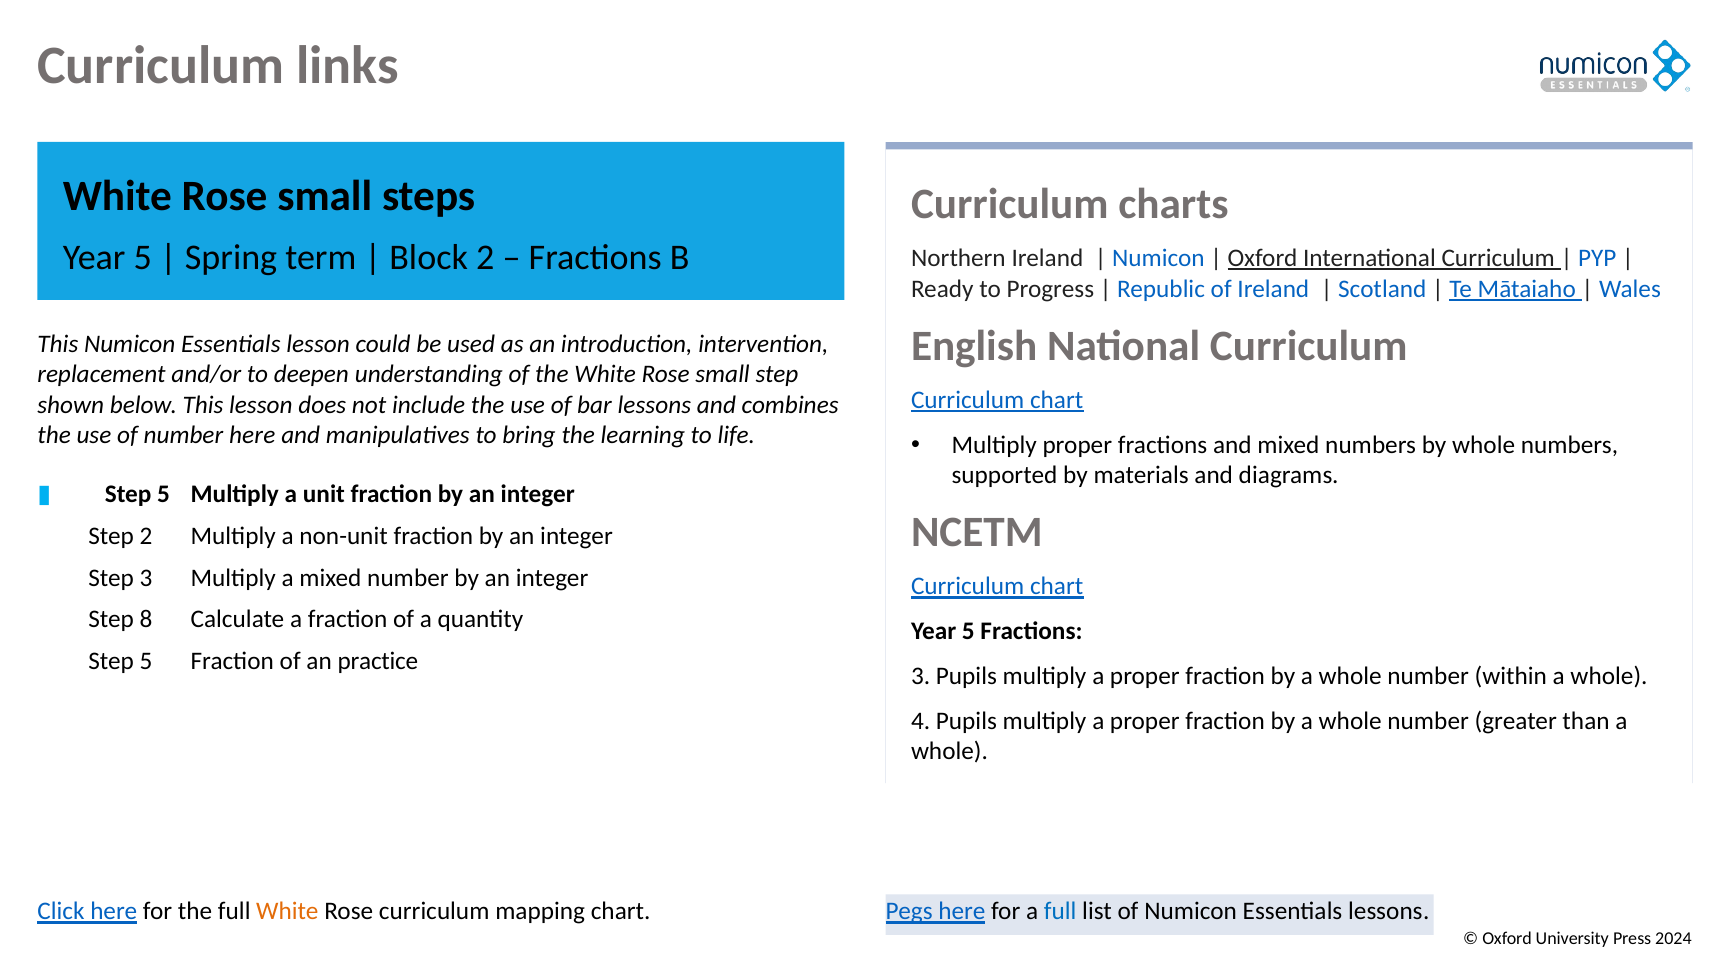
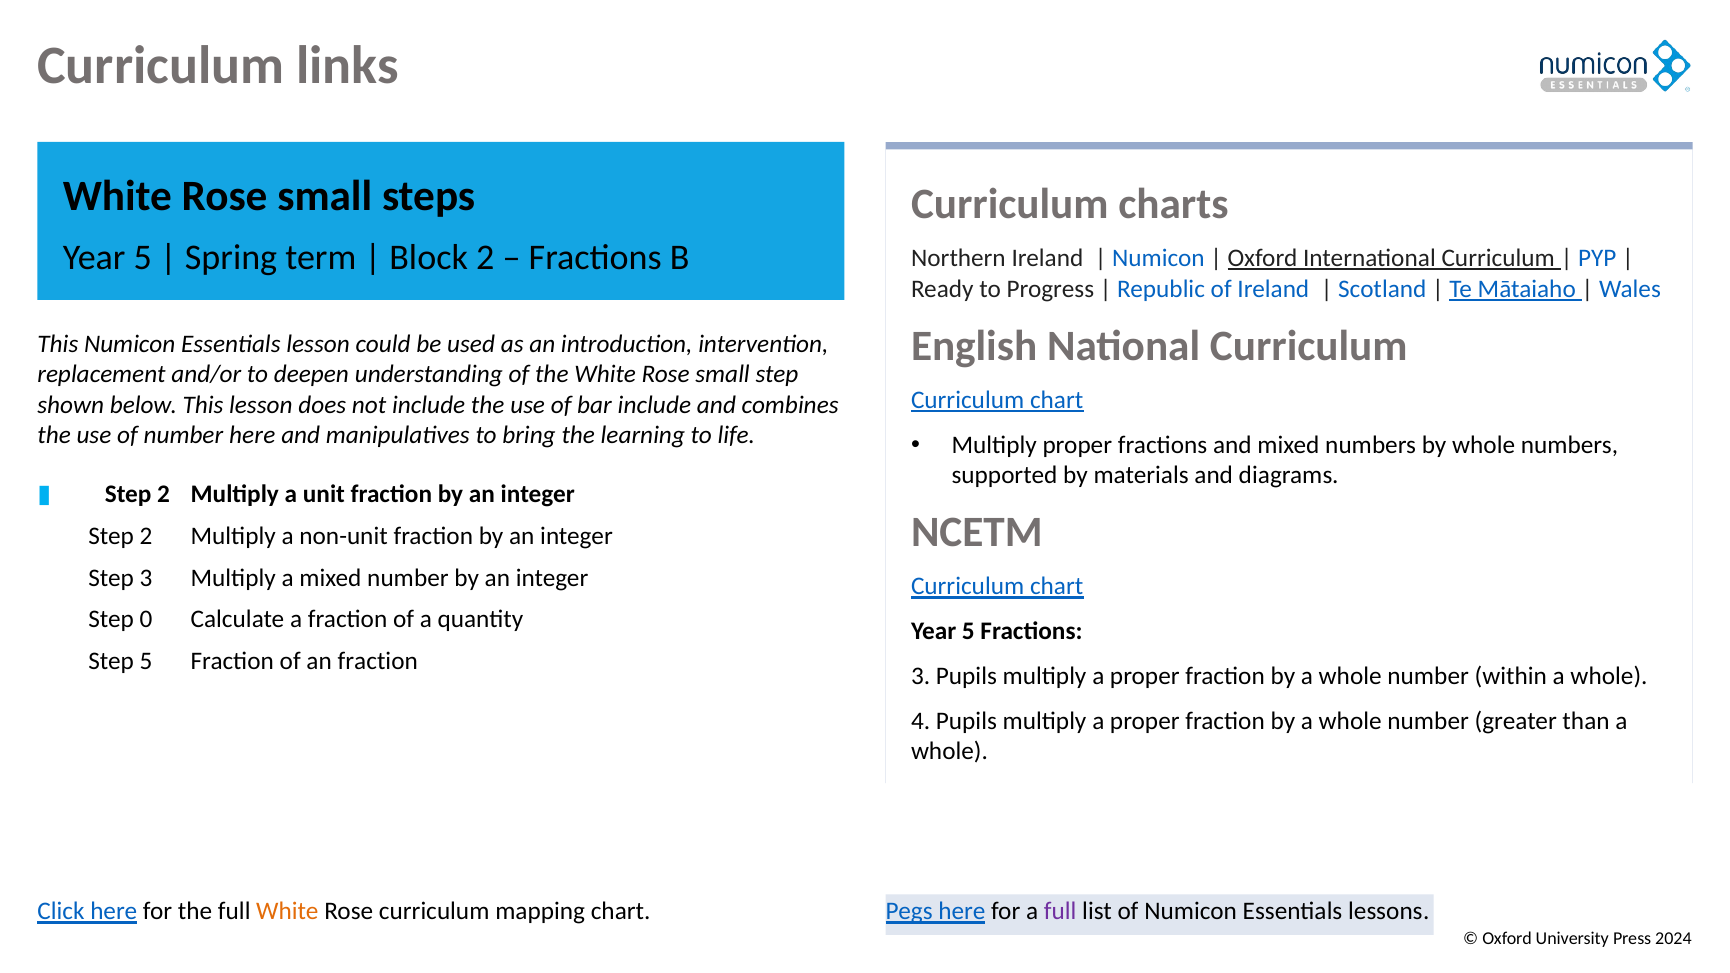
bar lessons: lessons -> include
This Step 5: 5 -> 2
8: 8 -> 0
an practice: practice -> fraction
full at (1060, 911) colour: blue -> purple
